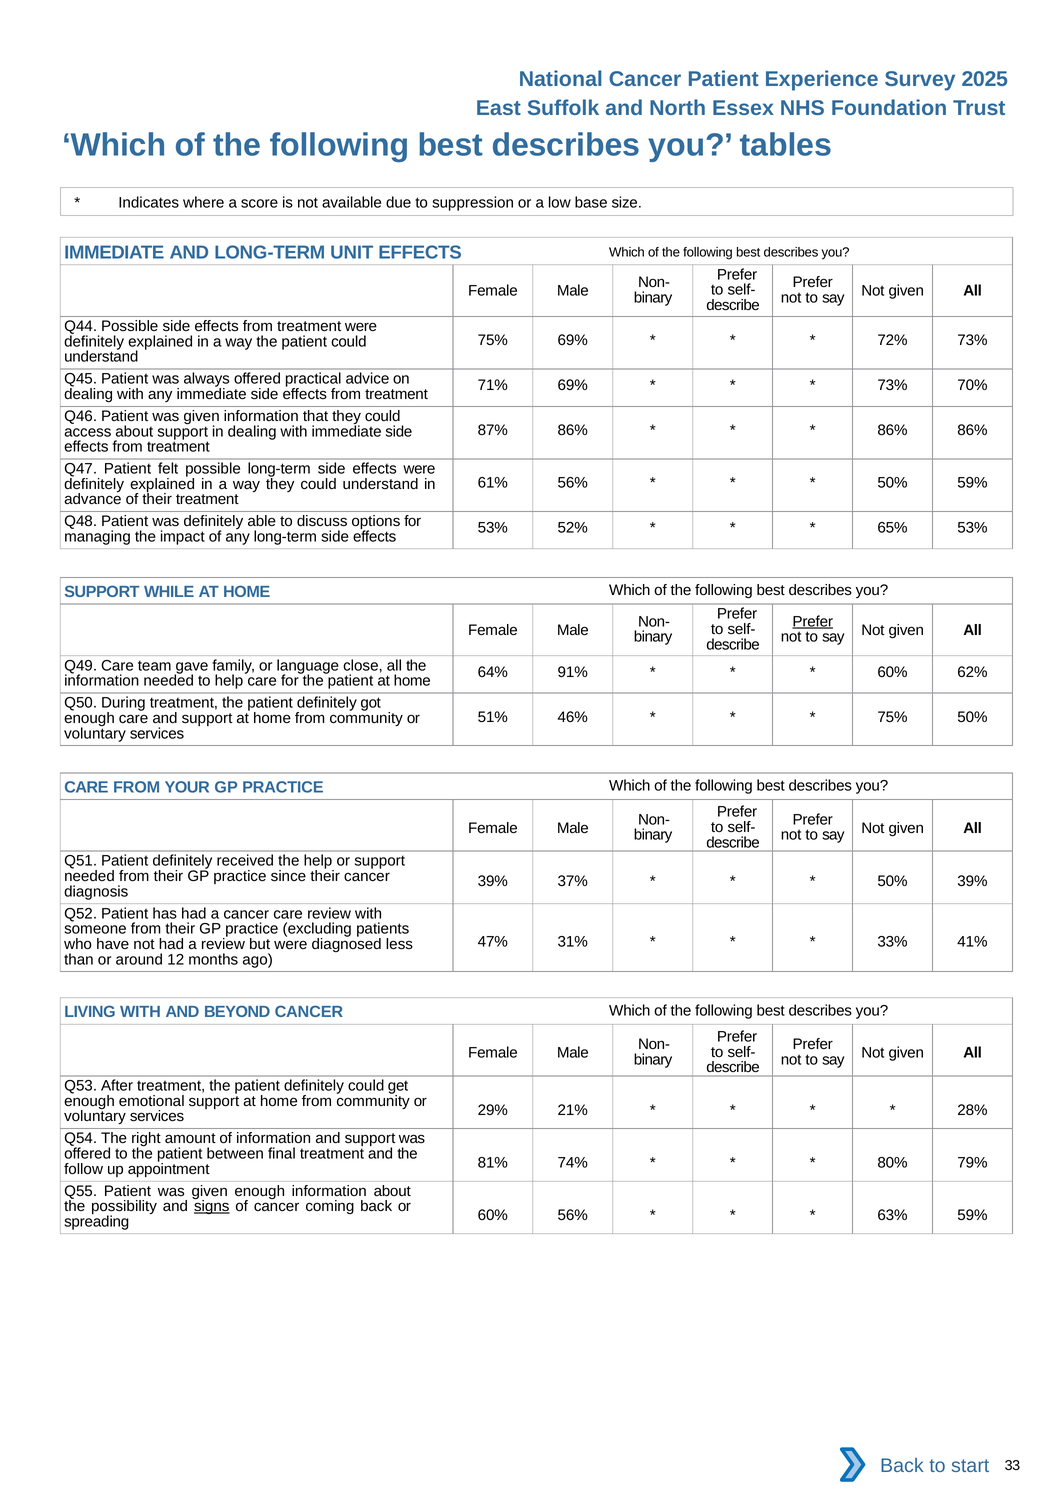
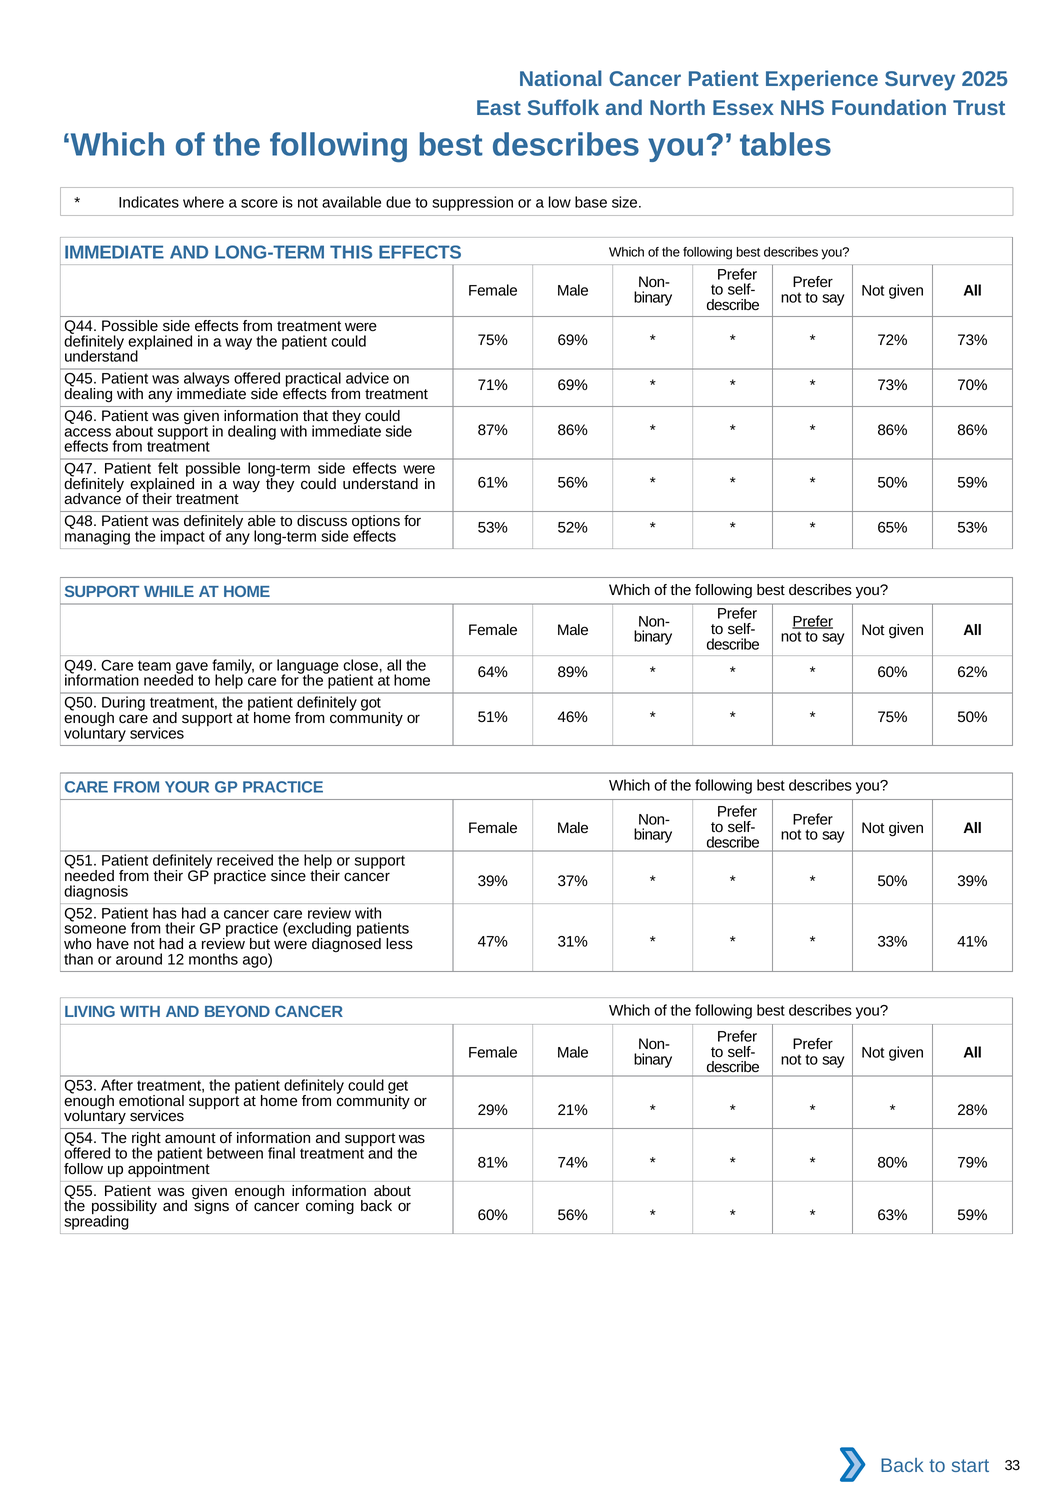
UNIT: UNIT -> THIS
91%: 91% -> 89%
signs underline: present -> none
